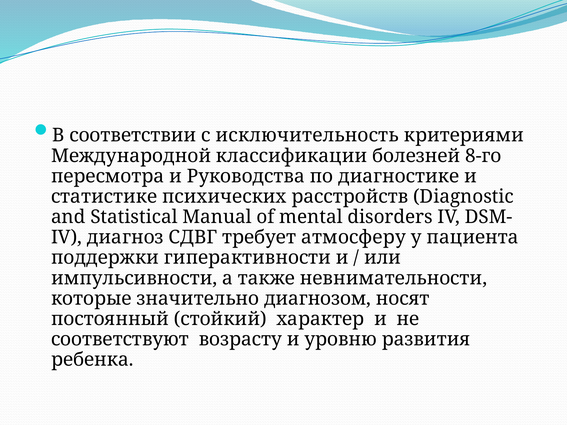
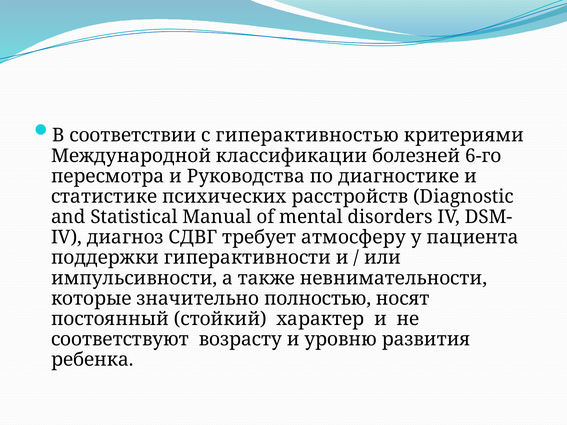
исключительность: исключительность -> гиперактивностью
8-го: 8-го -> 6-го
диагнозом: диагнозом -> полностью
